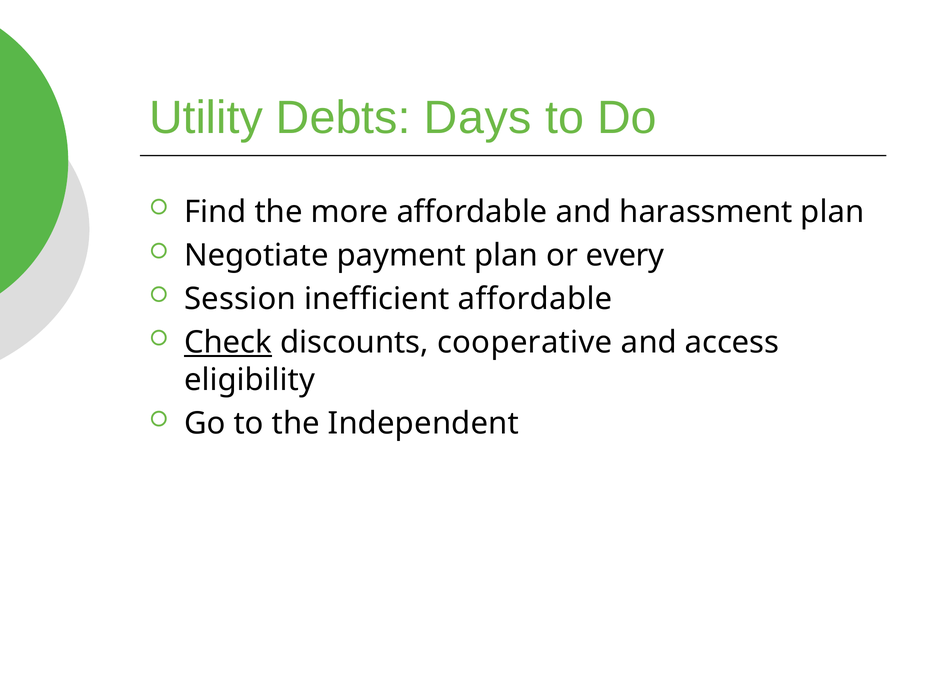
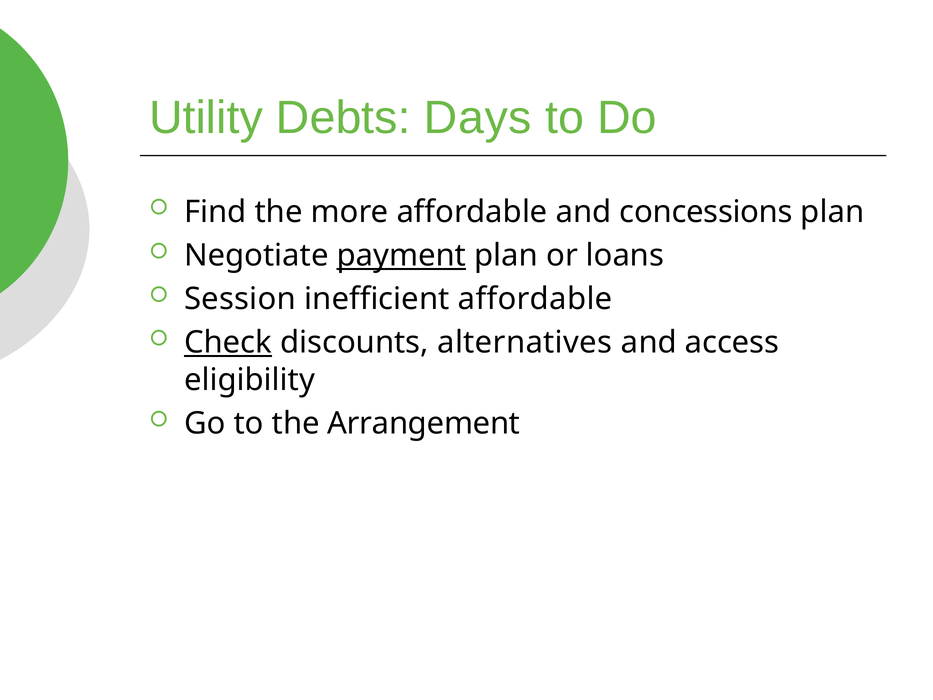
harassment: harassment -> concessions
payment underline: none -> present
every: every -> loans
cooperative: cooperative -> alternatives
Independent: Independent -> Arrangement
